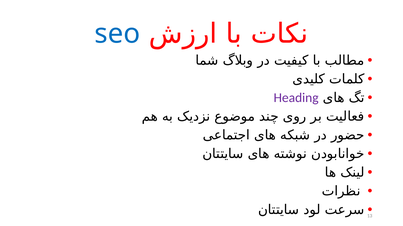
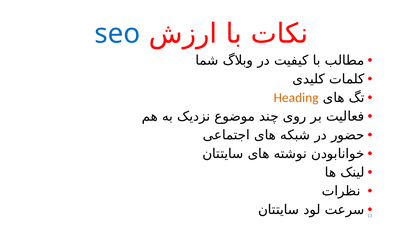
Heading colour: purple -> orange
